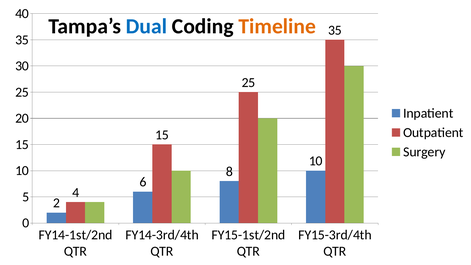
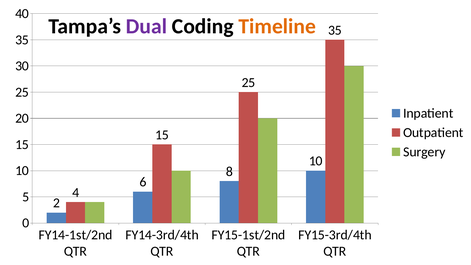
Dual colour: blue -> purple
